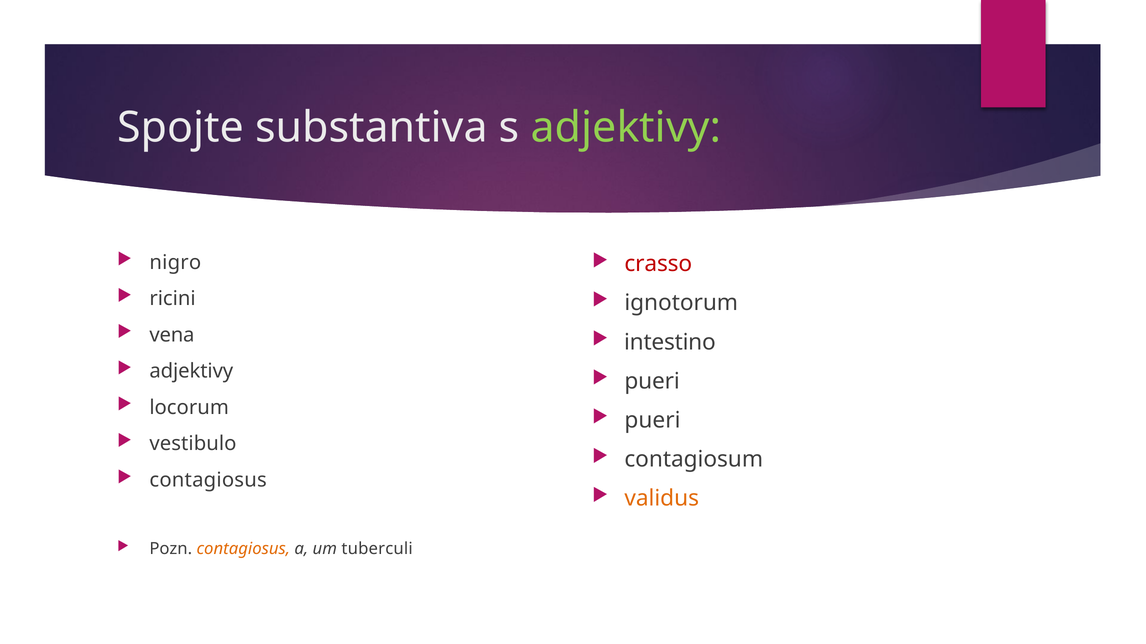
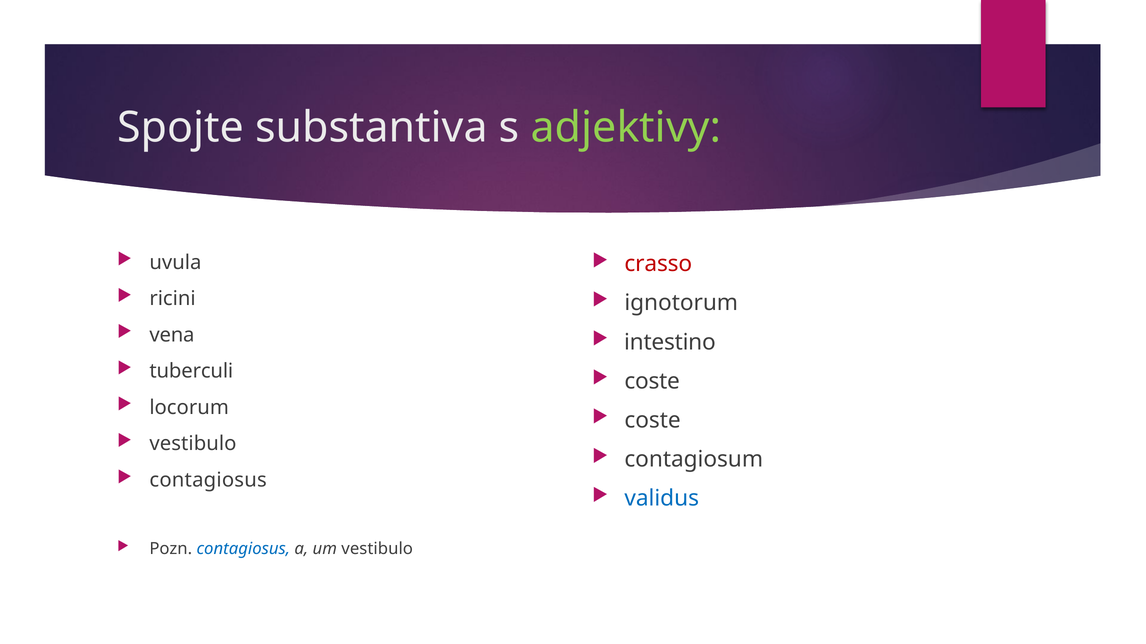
nigro: nigro -> uvula
adjektivy at (191, 372): adjektivy -> tuberculi
pueri at (652, 382): pueri -> coste
pueri at (653, 421): pueri -> coste
validus colour: orange -> blue
contagiosus at (243, 549) colour: orange -> blue
um tuberculi: tuberculi -> vestibulo
